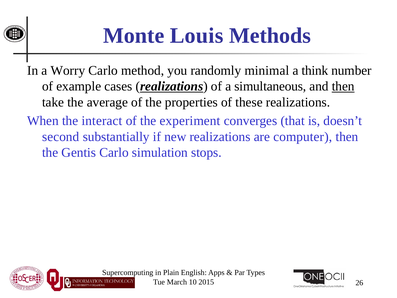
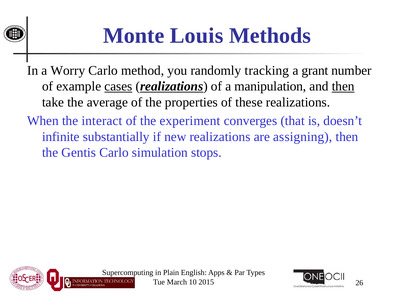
minimal: minimal -> tracking
think: think -> grant
cases underline: none -> present
simultaneous: simultaneous -> manipulation
second: second -> infinite
computer: computer -> assigning
